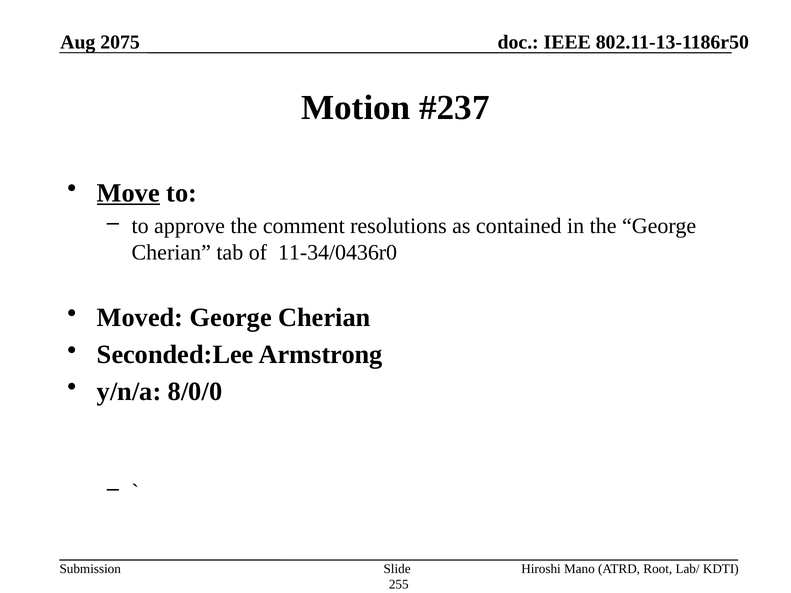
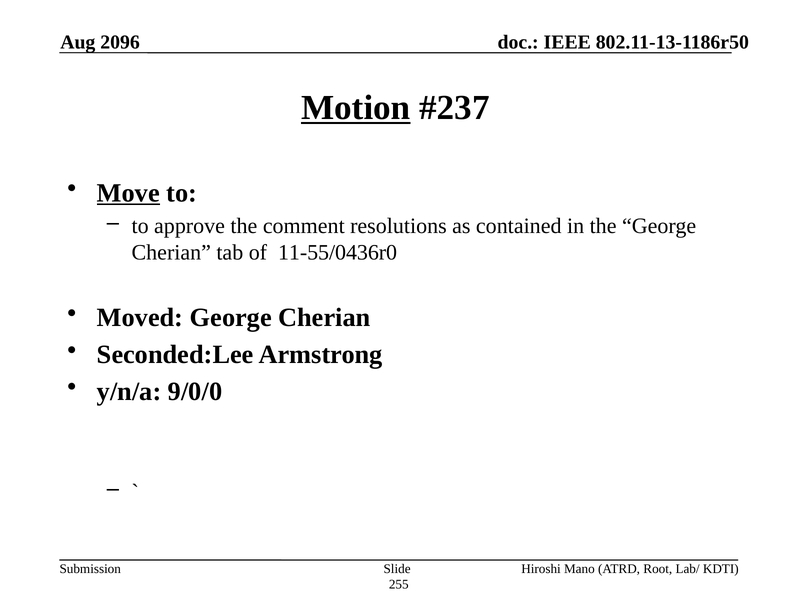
2075: 2075 -> 2096
Motion underline: none -> present
11-34/0436r0: 11-34/0436r0 -> 11-55/0436r0
8/0/0: 8/0/0 -> 9/0/0
